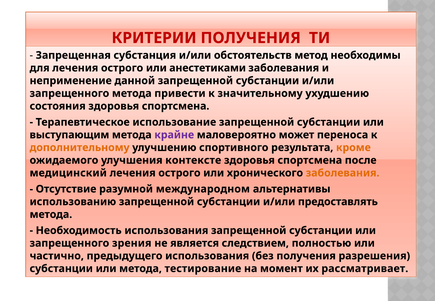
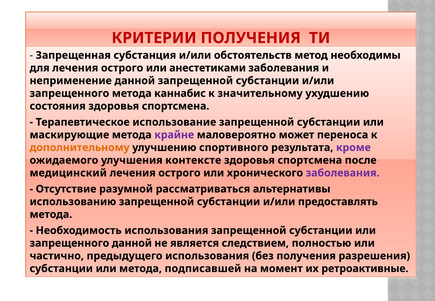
привести: привести -> каннабис
выступающим: выступающим -> маскирующие
кроме colour: orange -> purple
заболевания at (343, 173) colour: orange -> purple
международном: международном -> рассматриваться
запрещенного зрения: зрения -> данной
тестирование: тестирование -> подписавшей
рассматривает: рассматривает -> ретроактивные
